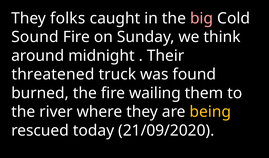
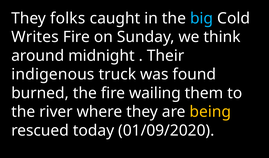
big colour: pink -> light blue
Sound: Sound -> Writes
threatened: threatened -> indigenous
21/09/2020: 21/09/2020 -> 01/09/2020
